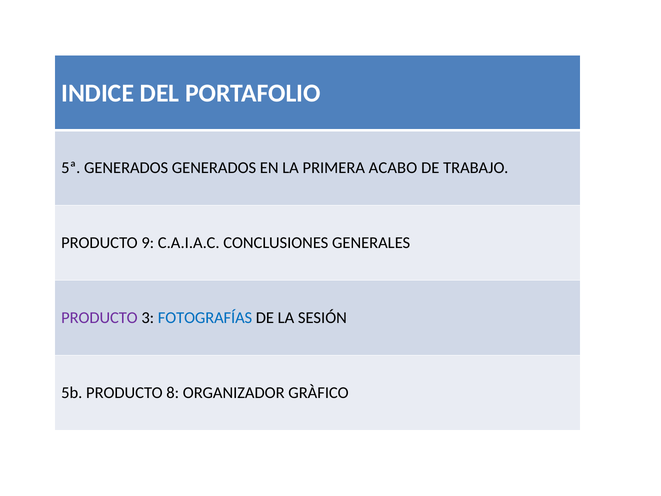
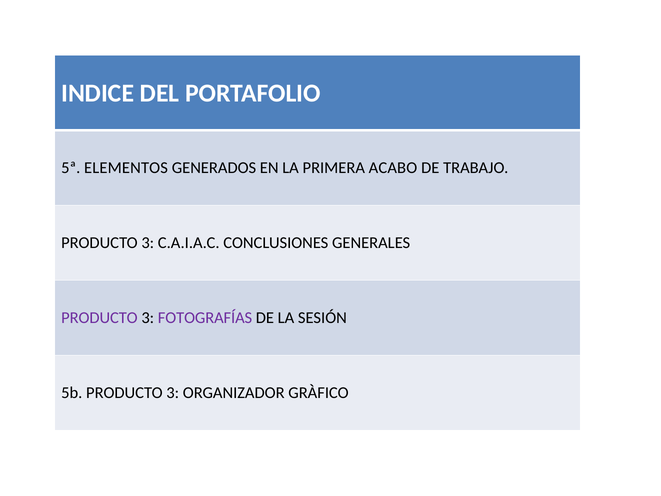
5ª GENERADOS: GENERADOS -> ELEMENTOS
9 at (148, 243): 9 -> 3
FOTOGRAFÍAS colour: blue -> purple
5b PRODUCTO 8: 8 -> 3
